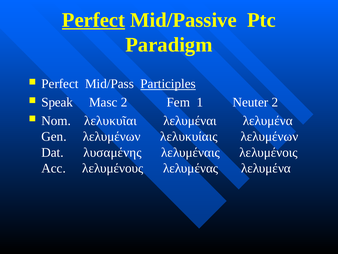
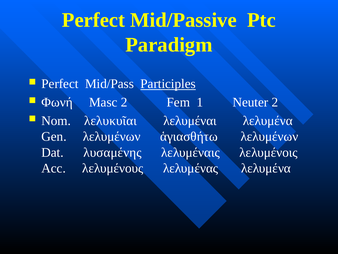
Perfect at (93, 20) underline: present -> none
Speak: Speak -> Φωνή
λελυκυίαις: λελυκυίαις -> ἁγιασθήτω
